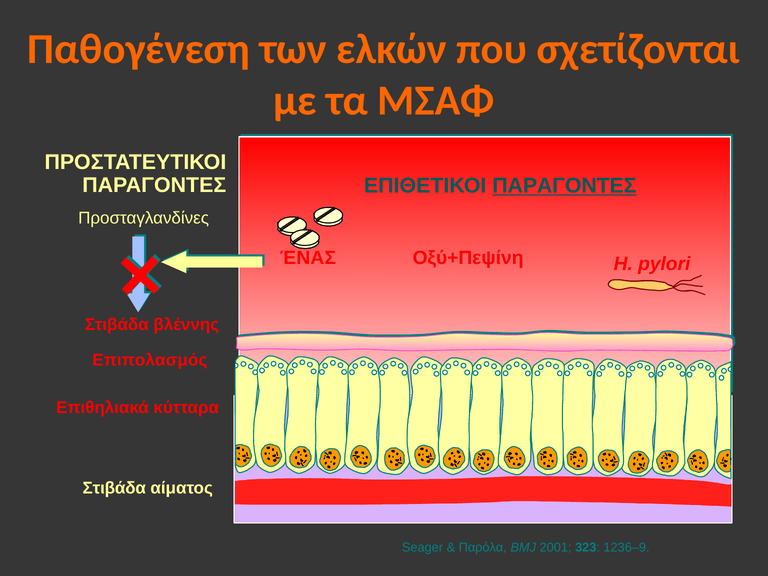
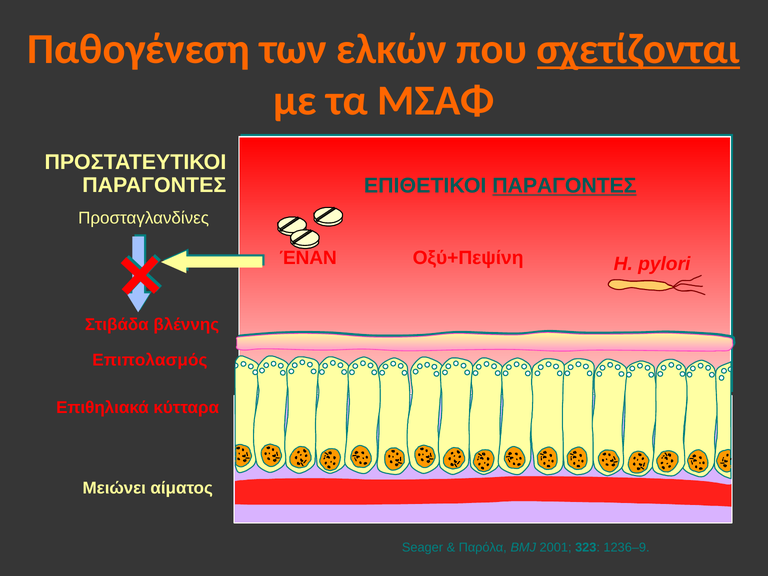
σχετίζονται underline: none -> present
ΈΝΑΣ: ΈΝΑΣ -> ΈΝΑΝ
Στιβάδα at (114, 488): Στιβάδα -> Μειώνει
